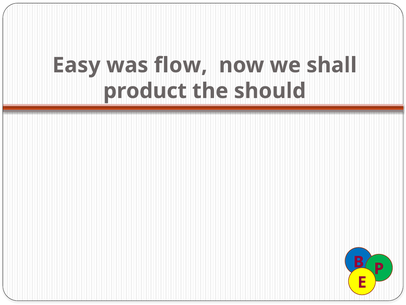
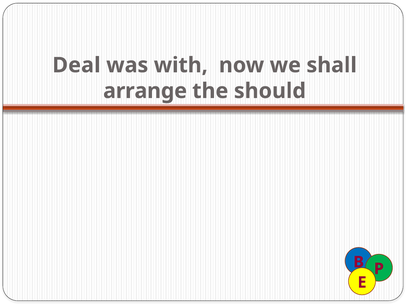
Easy: Easy -> Deal
flow: flow -> with
product: product -> arrange
